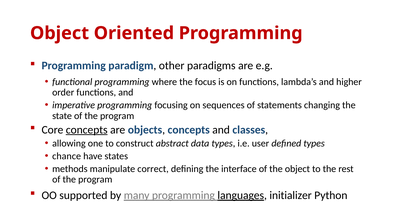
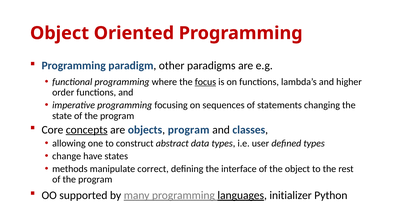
focus underline: none -> present
objects concepts: concepts -> program
chance: chance -> change
